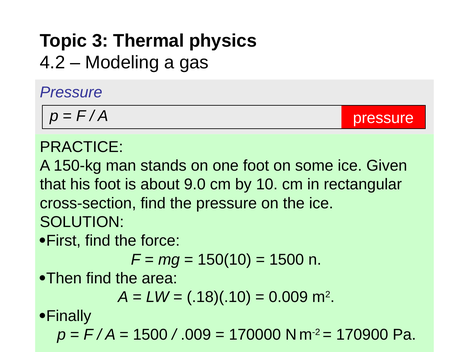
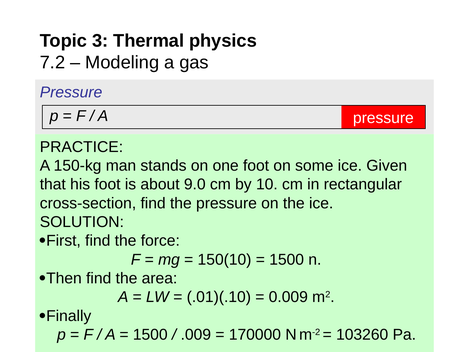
4.2: 4.2 -> 7.2
.18)(.10: .18)(.10 -> .01)(.10
170900: 170900 -> 103260
